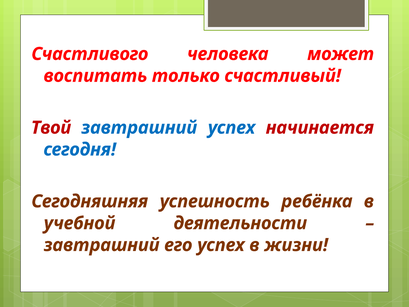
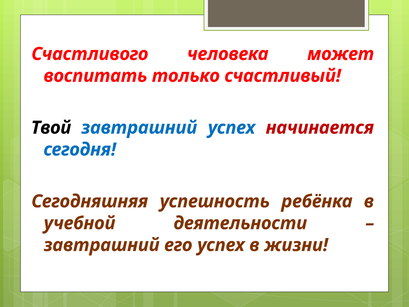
Твой colour: red -> black
